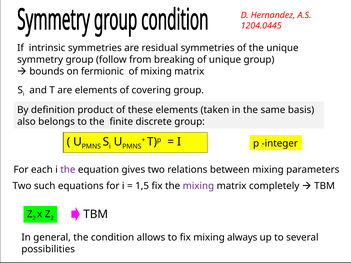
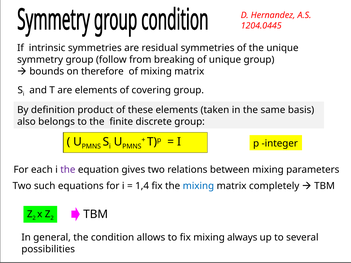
fermionic: fermionic -> therefore
1,5: 1,5 -> 1,4
mixing at (198, 186) colour: purple -> blue
